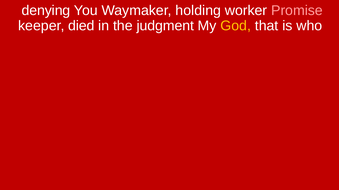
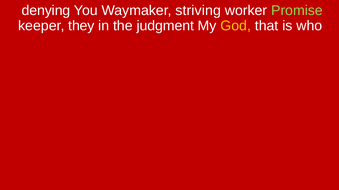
holding: holding -> striving
Promise colour: pink -> light green
died: died -> they
